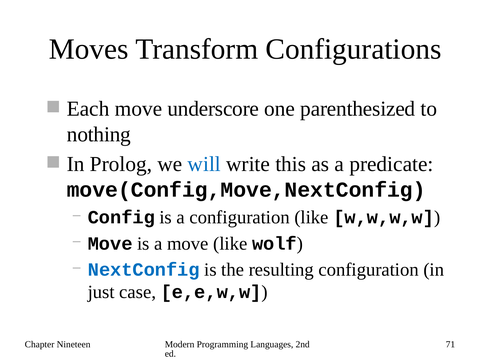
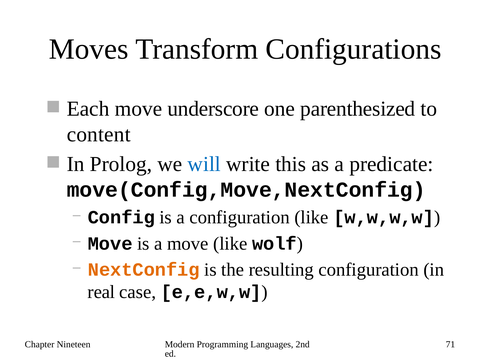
nothing: nothing -> content
NextConfig colour: blue -> orange
just: just -> real
